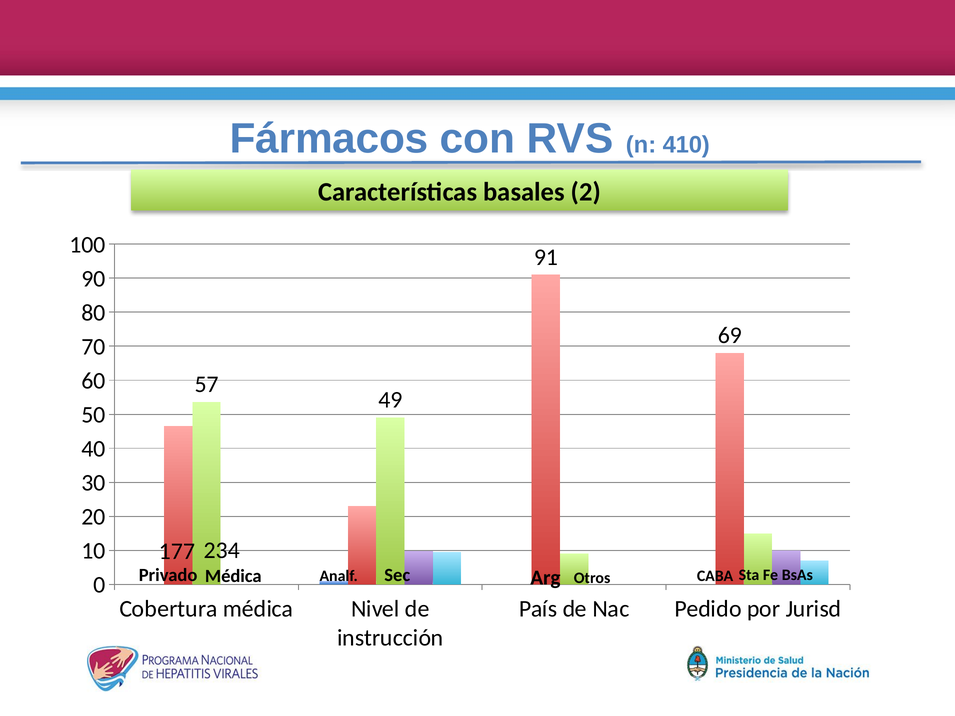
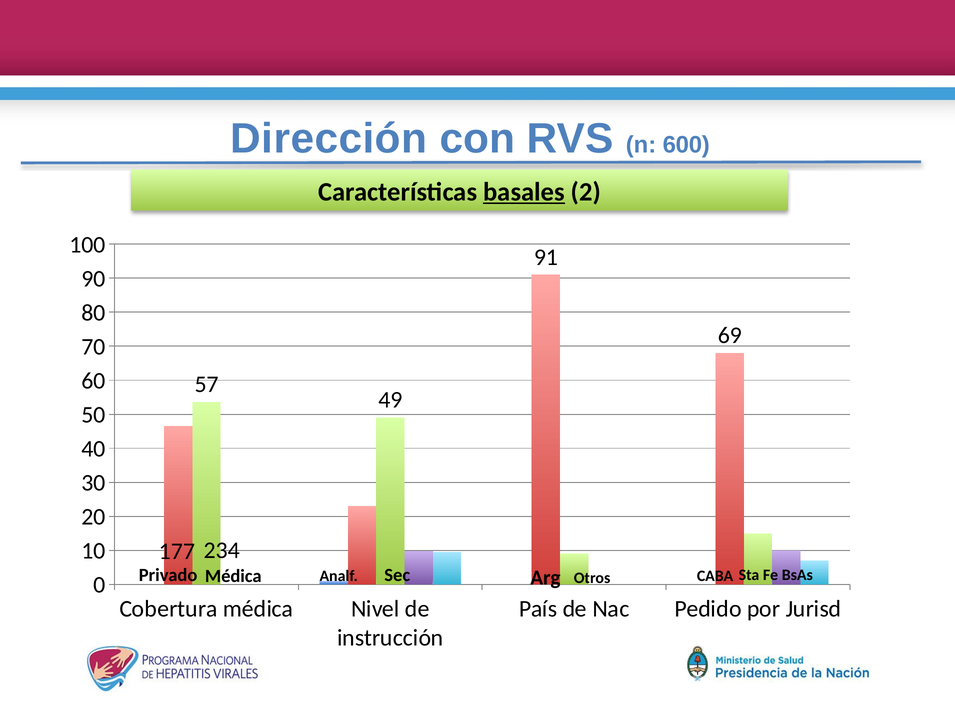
Fármacos: Fármacos -> Dirección
410: 410 -> 600
basales underline: none -> present
